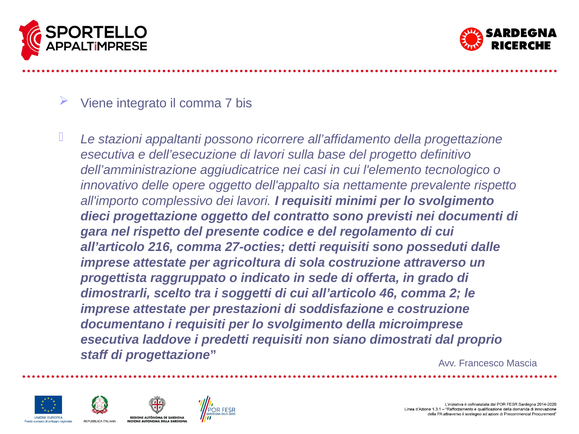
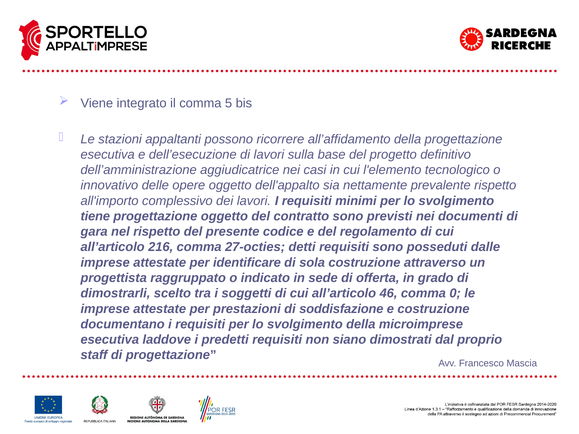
7: 7 -> 5
dieci: dieci -> tiene
agricoltura: agricoltura -> identificare
2: 2 -> 0
